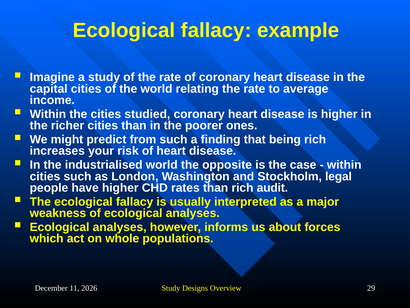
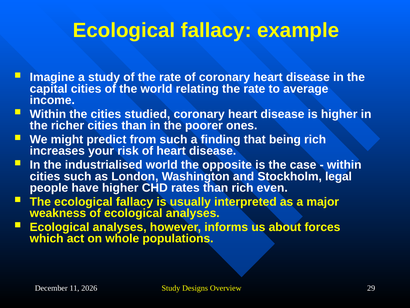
audit: audit -> even
